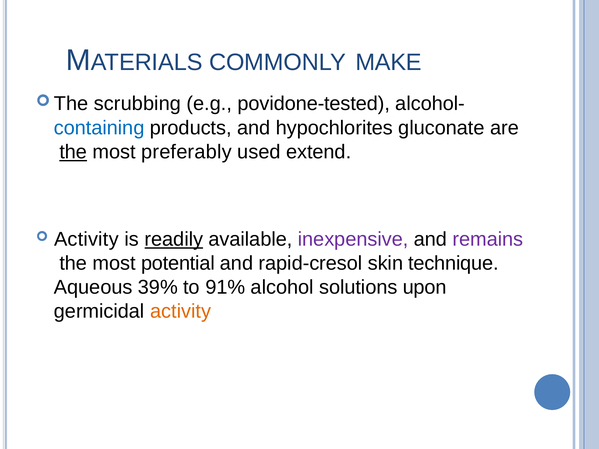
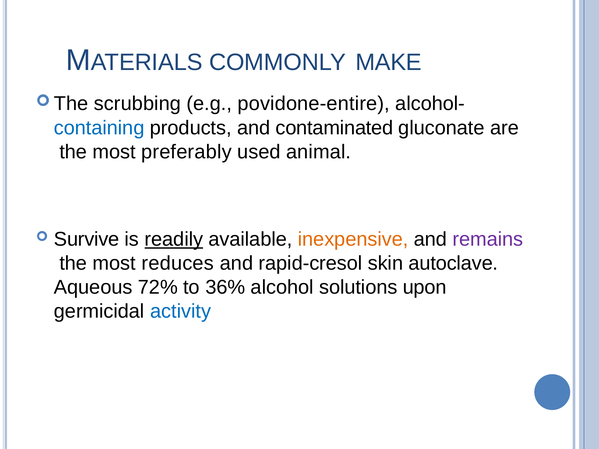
povidone-tested: povidone-tested -> povidone-entire
hypochlorites: hypochlorites -> contaminated
the at (73, 152) underline: present -> none
extend: extend -> animal
Activity at (86, 240): Activity -> Survive
inexpensive colour: purple -> orange
potential: potential -> reduces
technique: technique -> autoclave
39%: 39% -> 72%
91%: 91% -> 36%
activity at (181, 311) colour: orange -> blue
